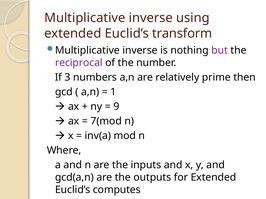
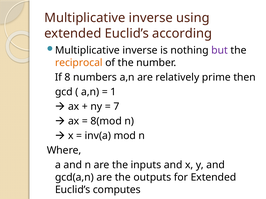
transform: transform -> according
reciprocal colour: purple -> orange
3: 3 -> 8
9: 9 -> 7
7(mod: 7(mod -> 8(mod
